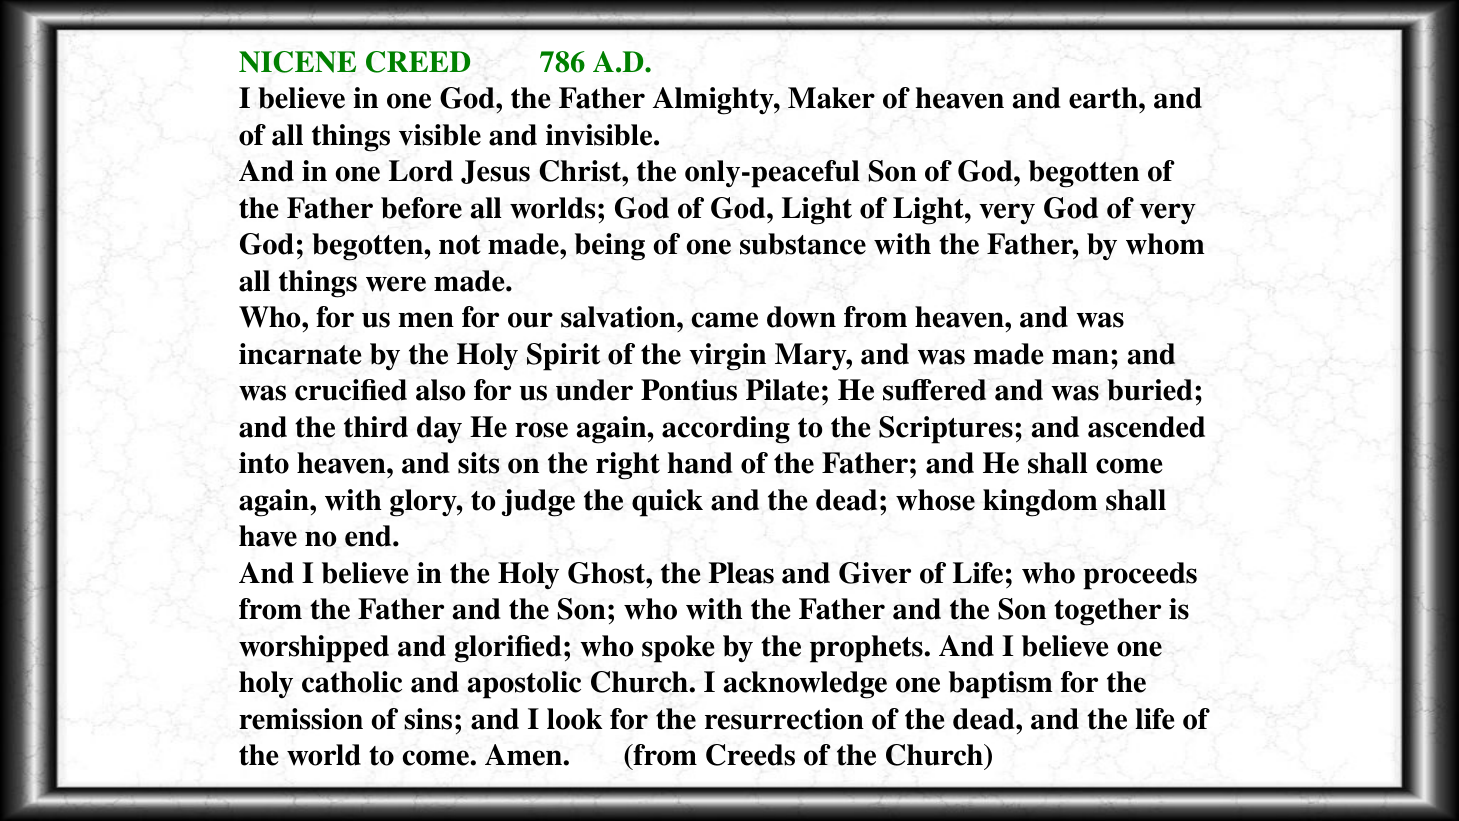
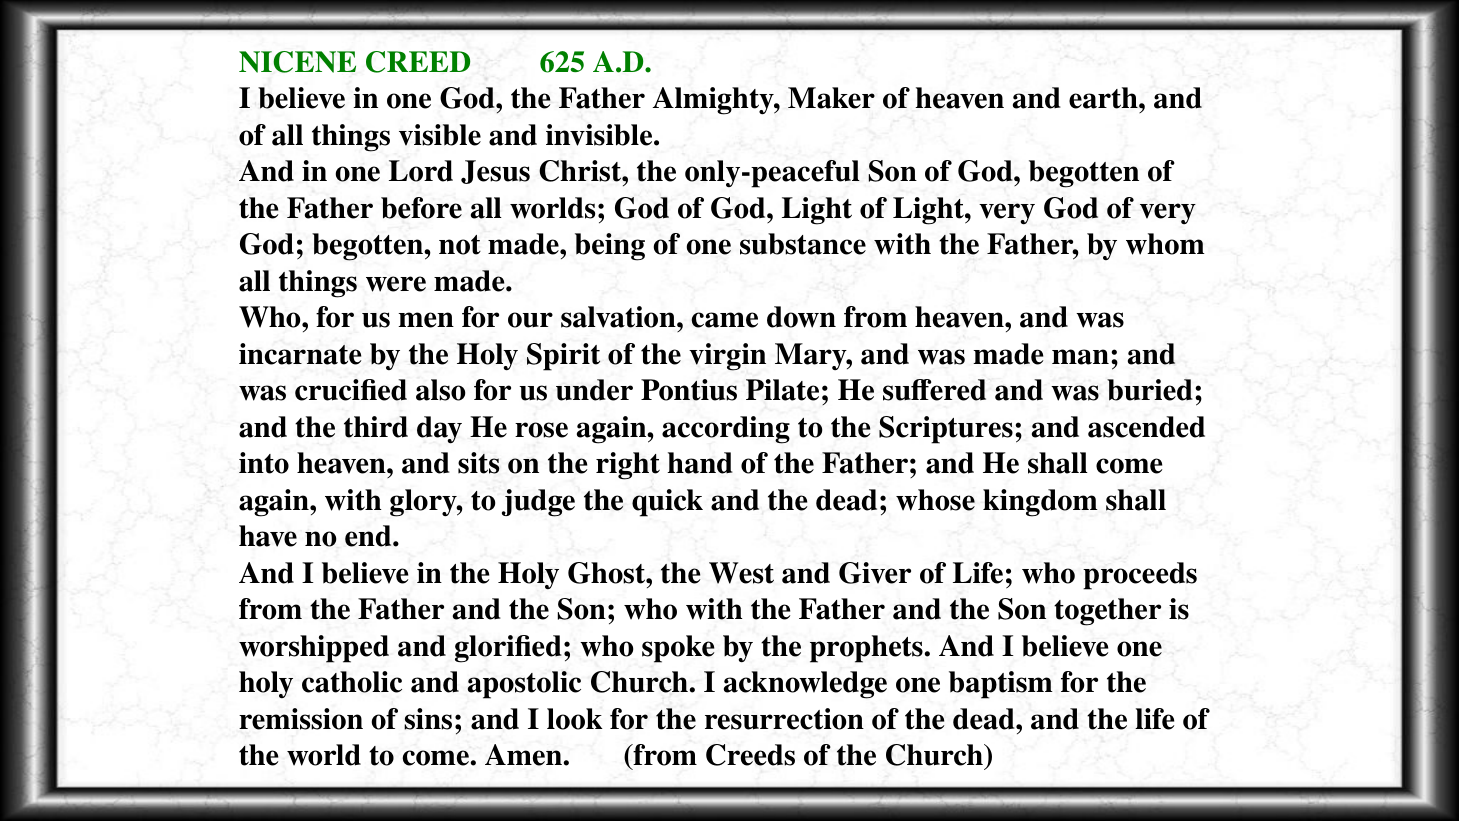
786: 786 -> 625
Pleas: Pleas -> West
